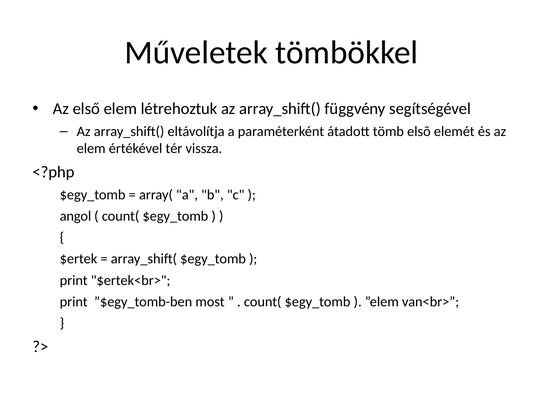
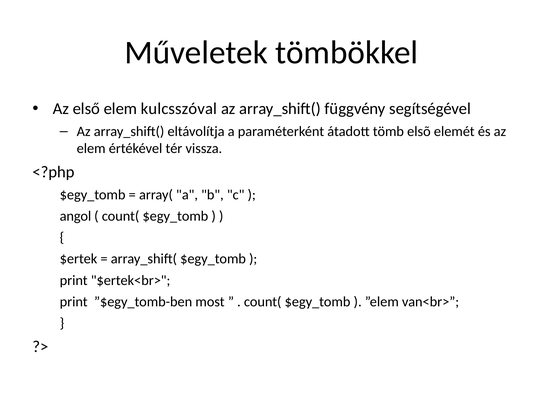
létrehoztuk: létrehoztuk -> kulcsszóval
